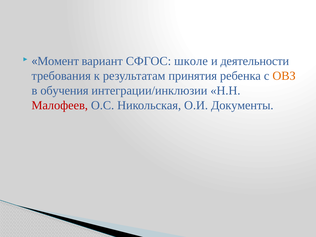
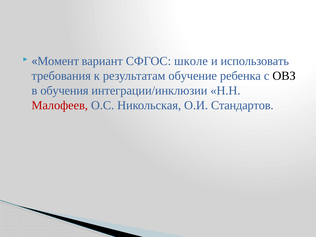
деятельности: деятельности -> использовать
принятия: принятия -> обучение
ОВЗ colour: orange -> black
Документы: Документы -> Стандартов
